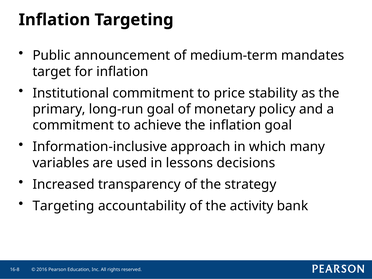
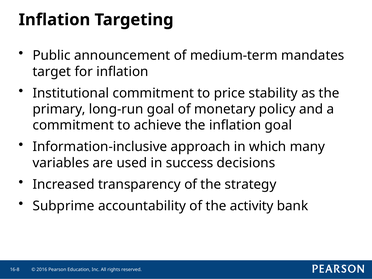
lessons: lessons -> success
Targeting at (64, 206): Targeting -> Subprime
